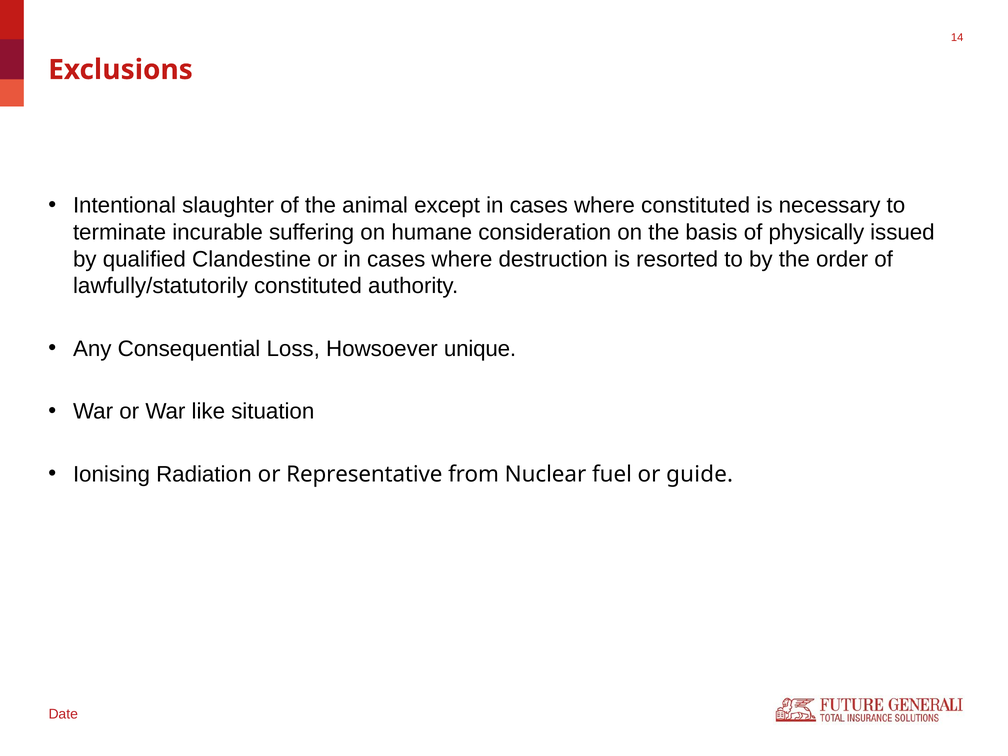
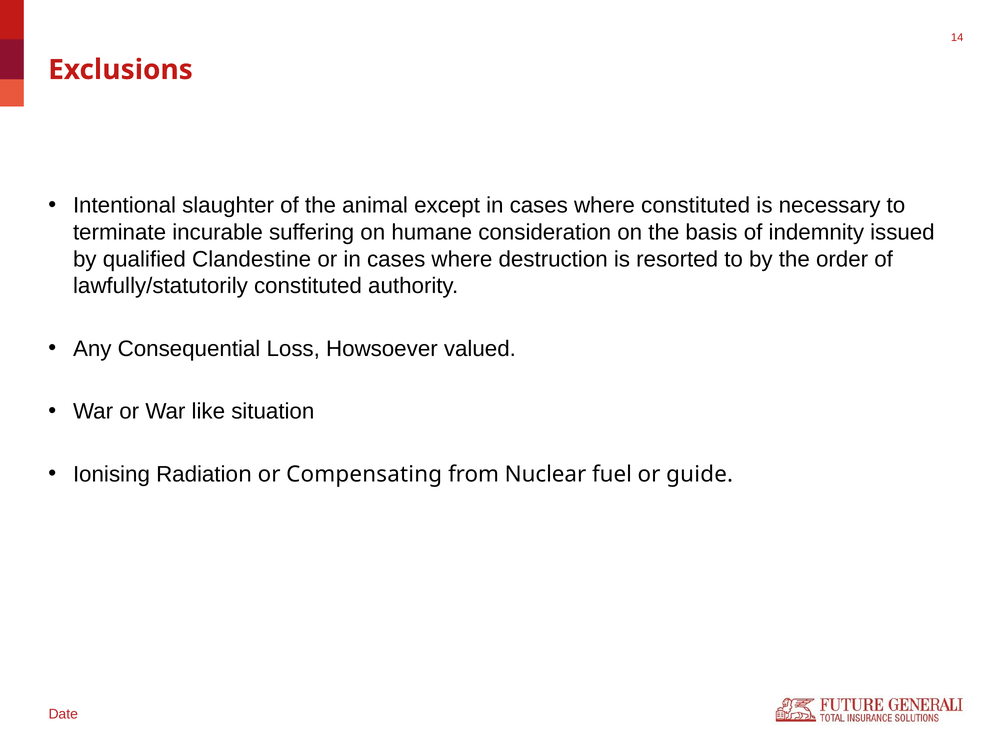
physically: physically -> indemnity
unique: unique -> valued
Representative: Representative -> Compensating
